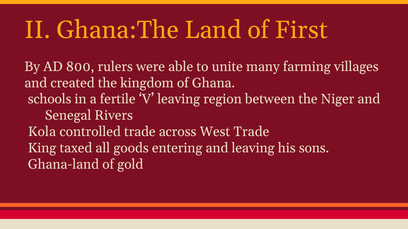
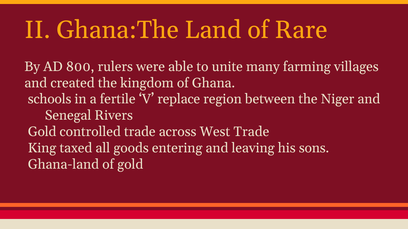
First: First -> Rare
V leaving: leaving -> replace
Kola at (42, 132): Kola -> Gold
